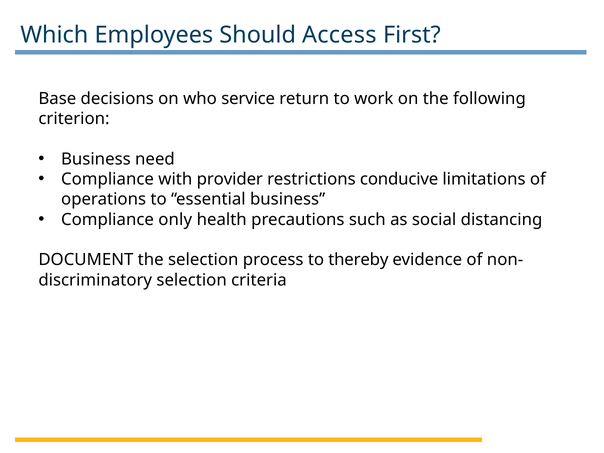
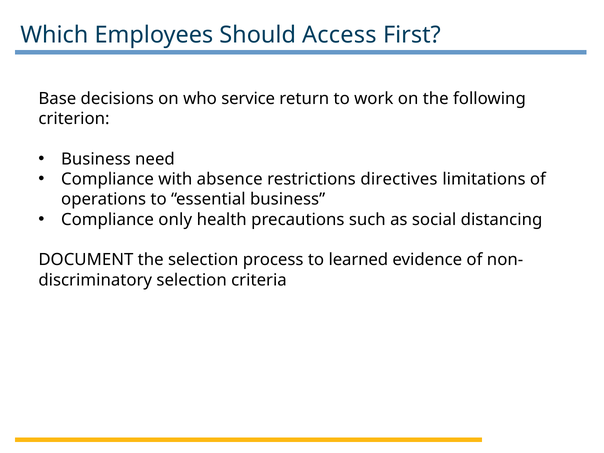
provider: provider -> absence
conducive: conducive -> directives
thereby: thereby -> learned
